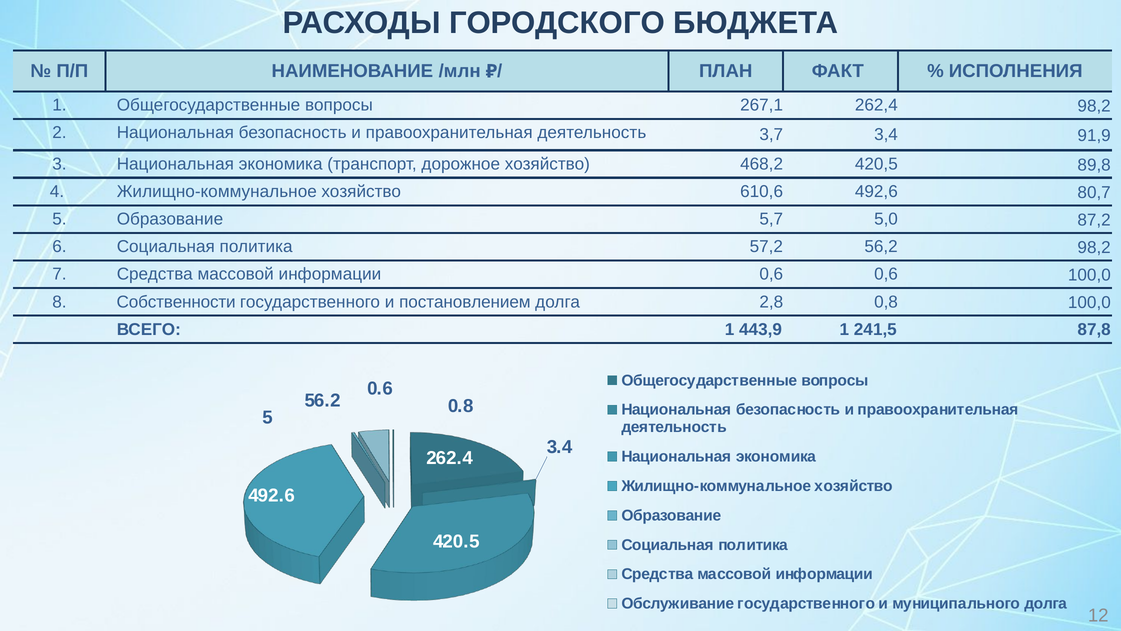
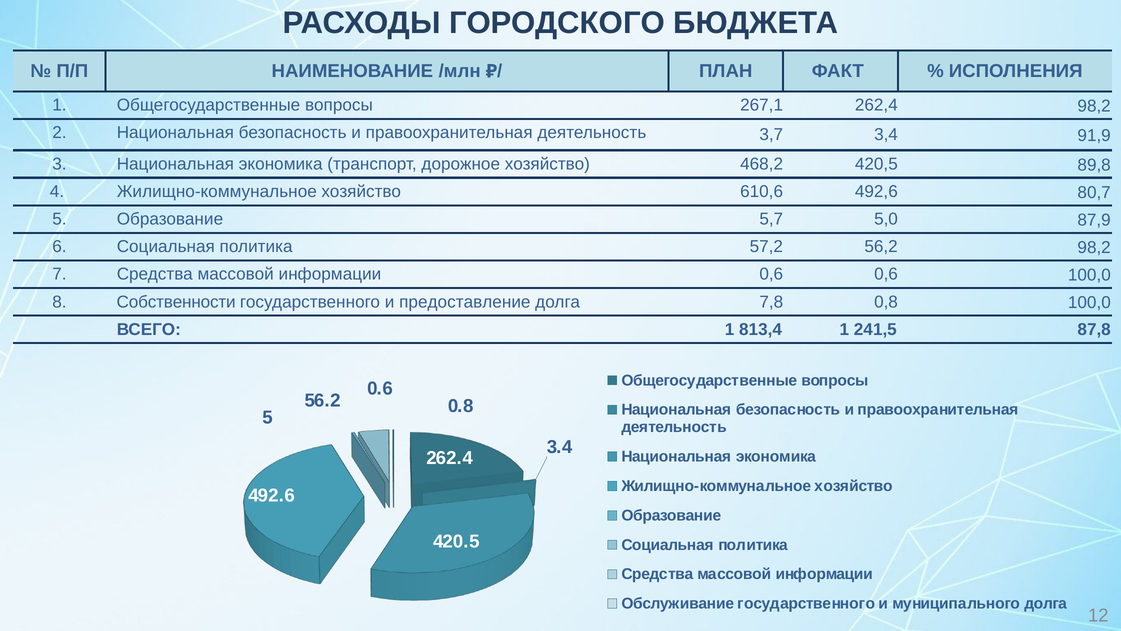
87,2: 87,2 -> 87,9
постановлением: постановлением -> предоставление
2,8: 2,8 -> 7,8
443,9: 443,9 -> 813,4
